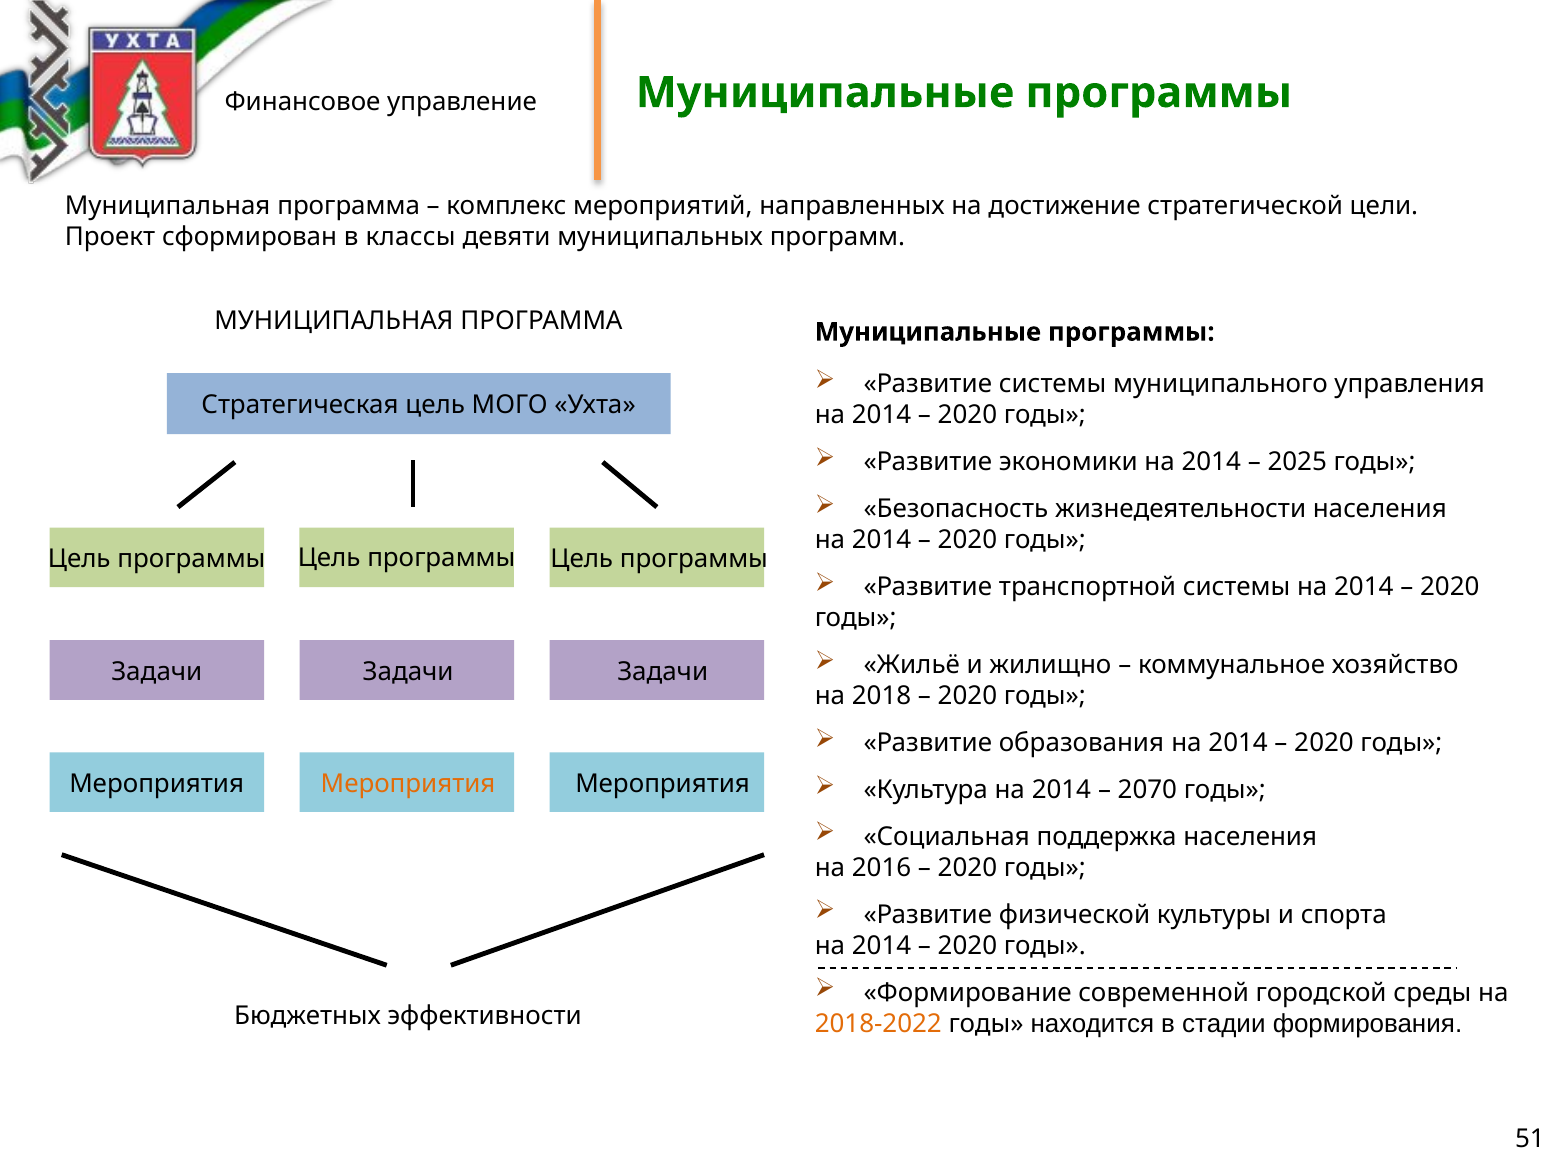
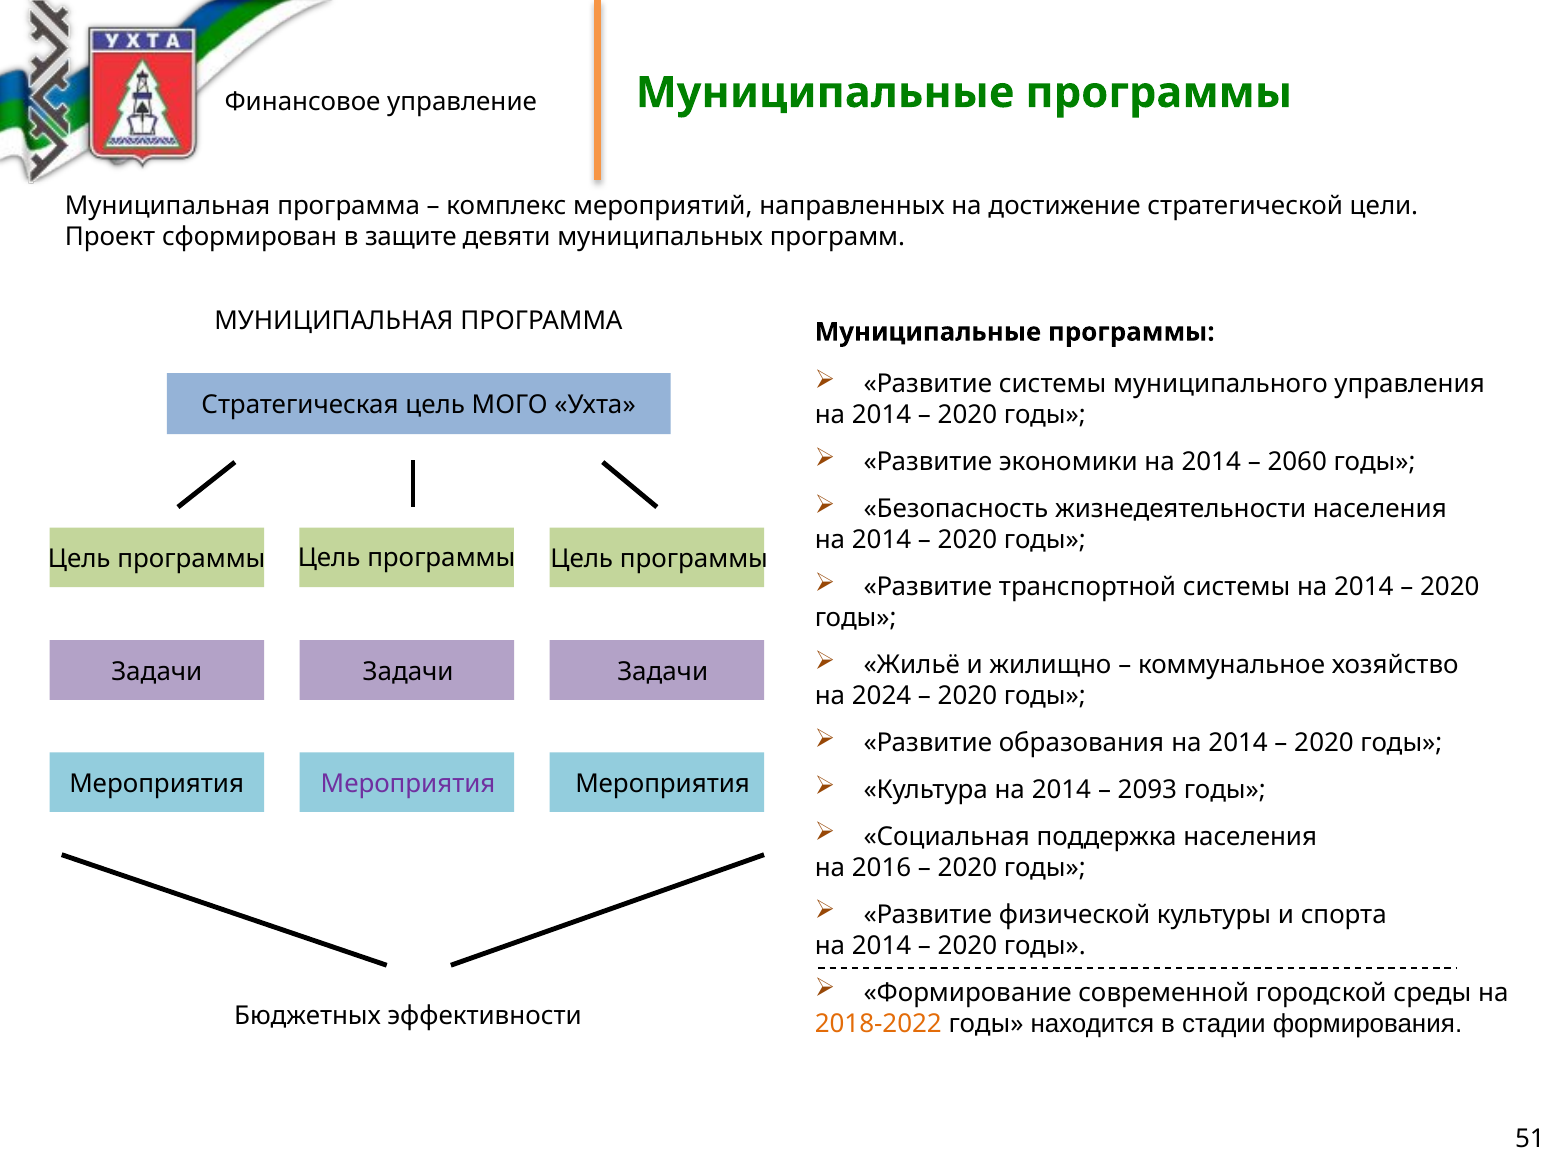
классы: классы -> защите
2025: 2025 -> 2060
2018: 2018 -> 2024
2070: 2070 -> 2093
Мероприятия at (408, 784) colour: orange -> purple
